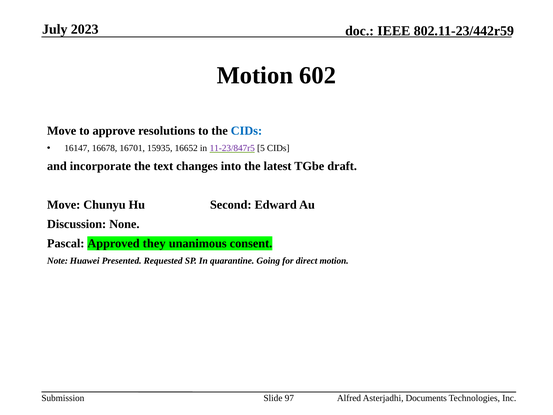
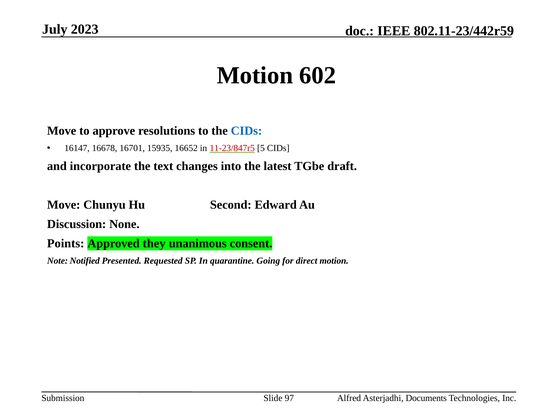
11-23/847r5 colour: purple -> red
Pascal: Pascal -> Points
Huawei: Huawei -> Notified
